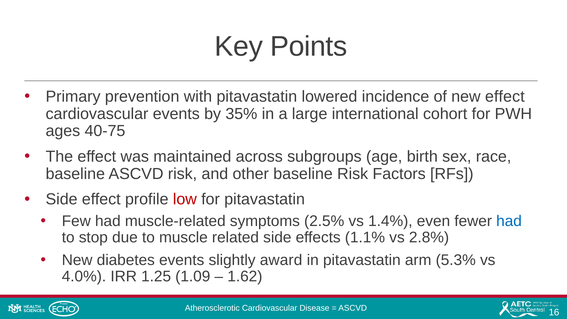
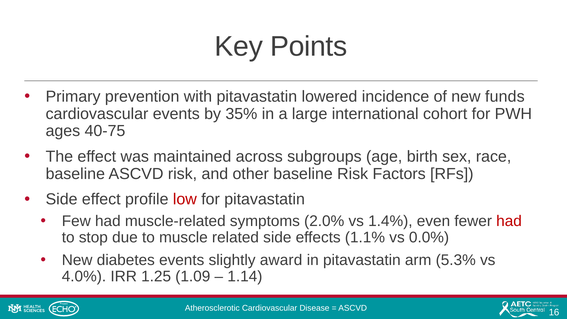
new effect: effect -> funds
2.5%: 2.5% -> 2.0%
had at (509, 221) colour: blue -> red
2.8%: 2.8% -> 0.0%
1.62: 1.62 -> 1.14
